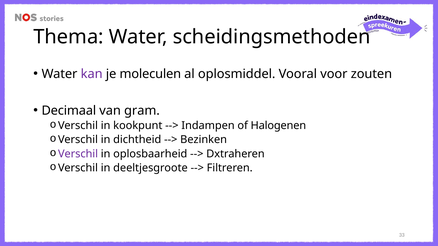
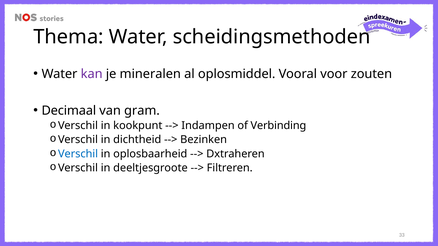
moleculen: moleculen -> mineralen
Halogenen: Halogenen -> Verbinding
Verschil at (78, 154) colour: purple -> blue
